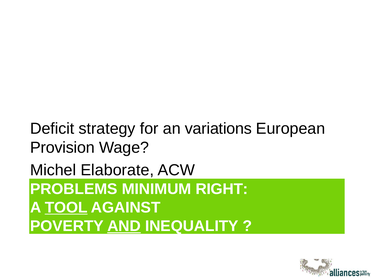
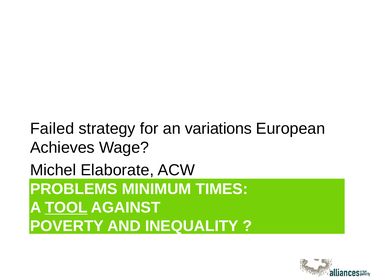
Deficit: Deficit -> Failed
Provision: Provision -> Achieves
RIGHT: RIGHT -> TIMES
AND underline: present -> none
